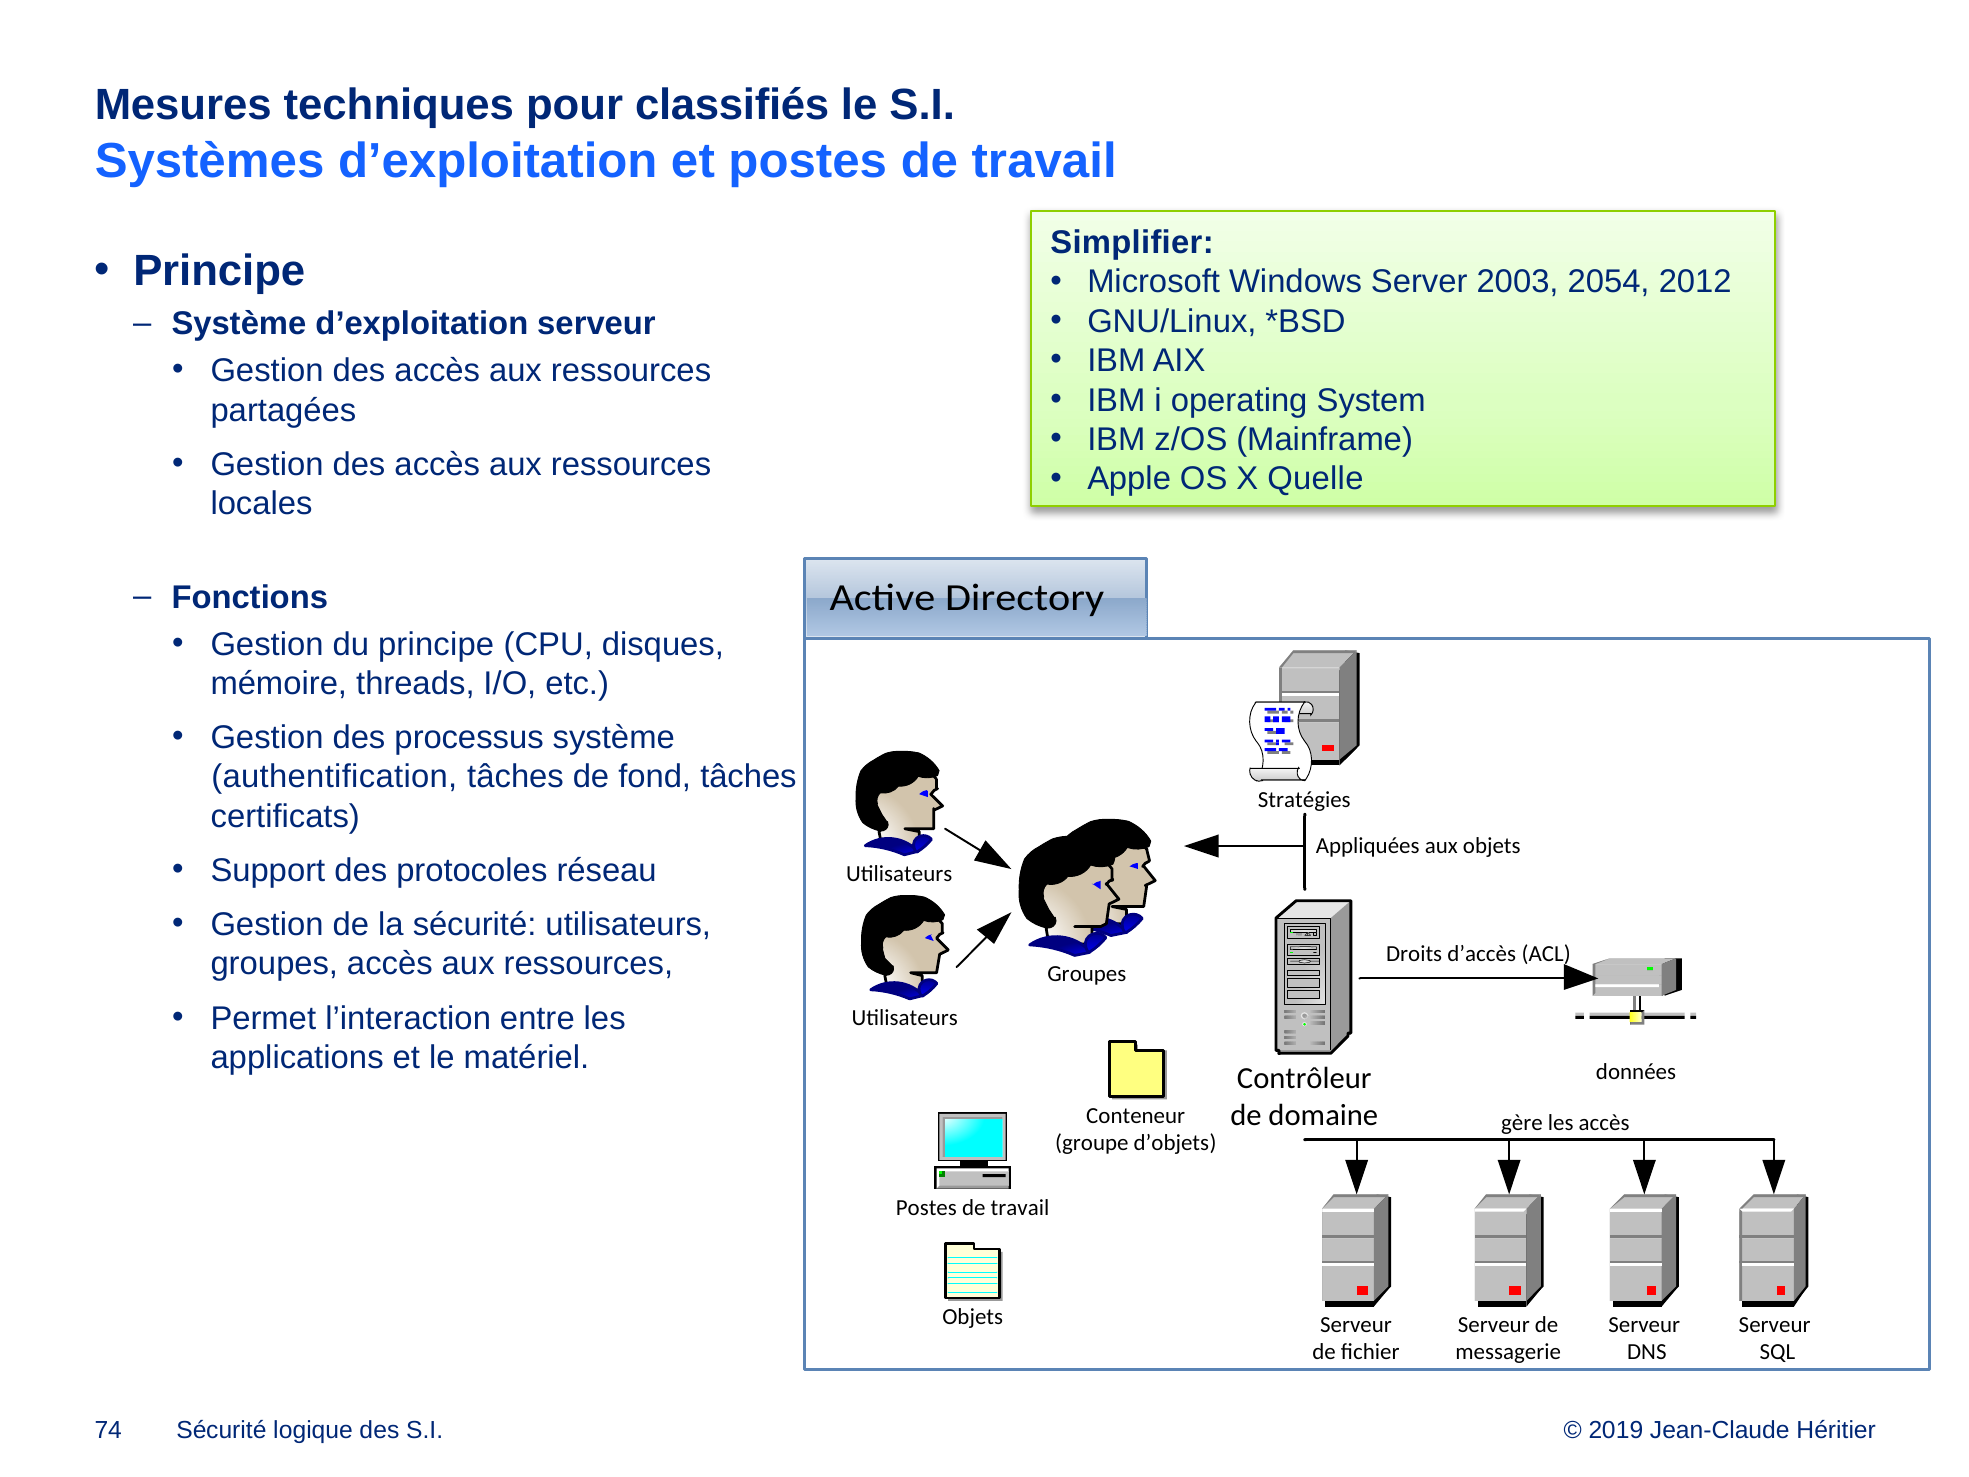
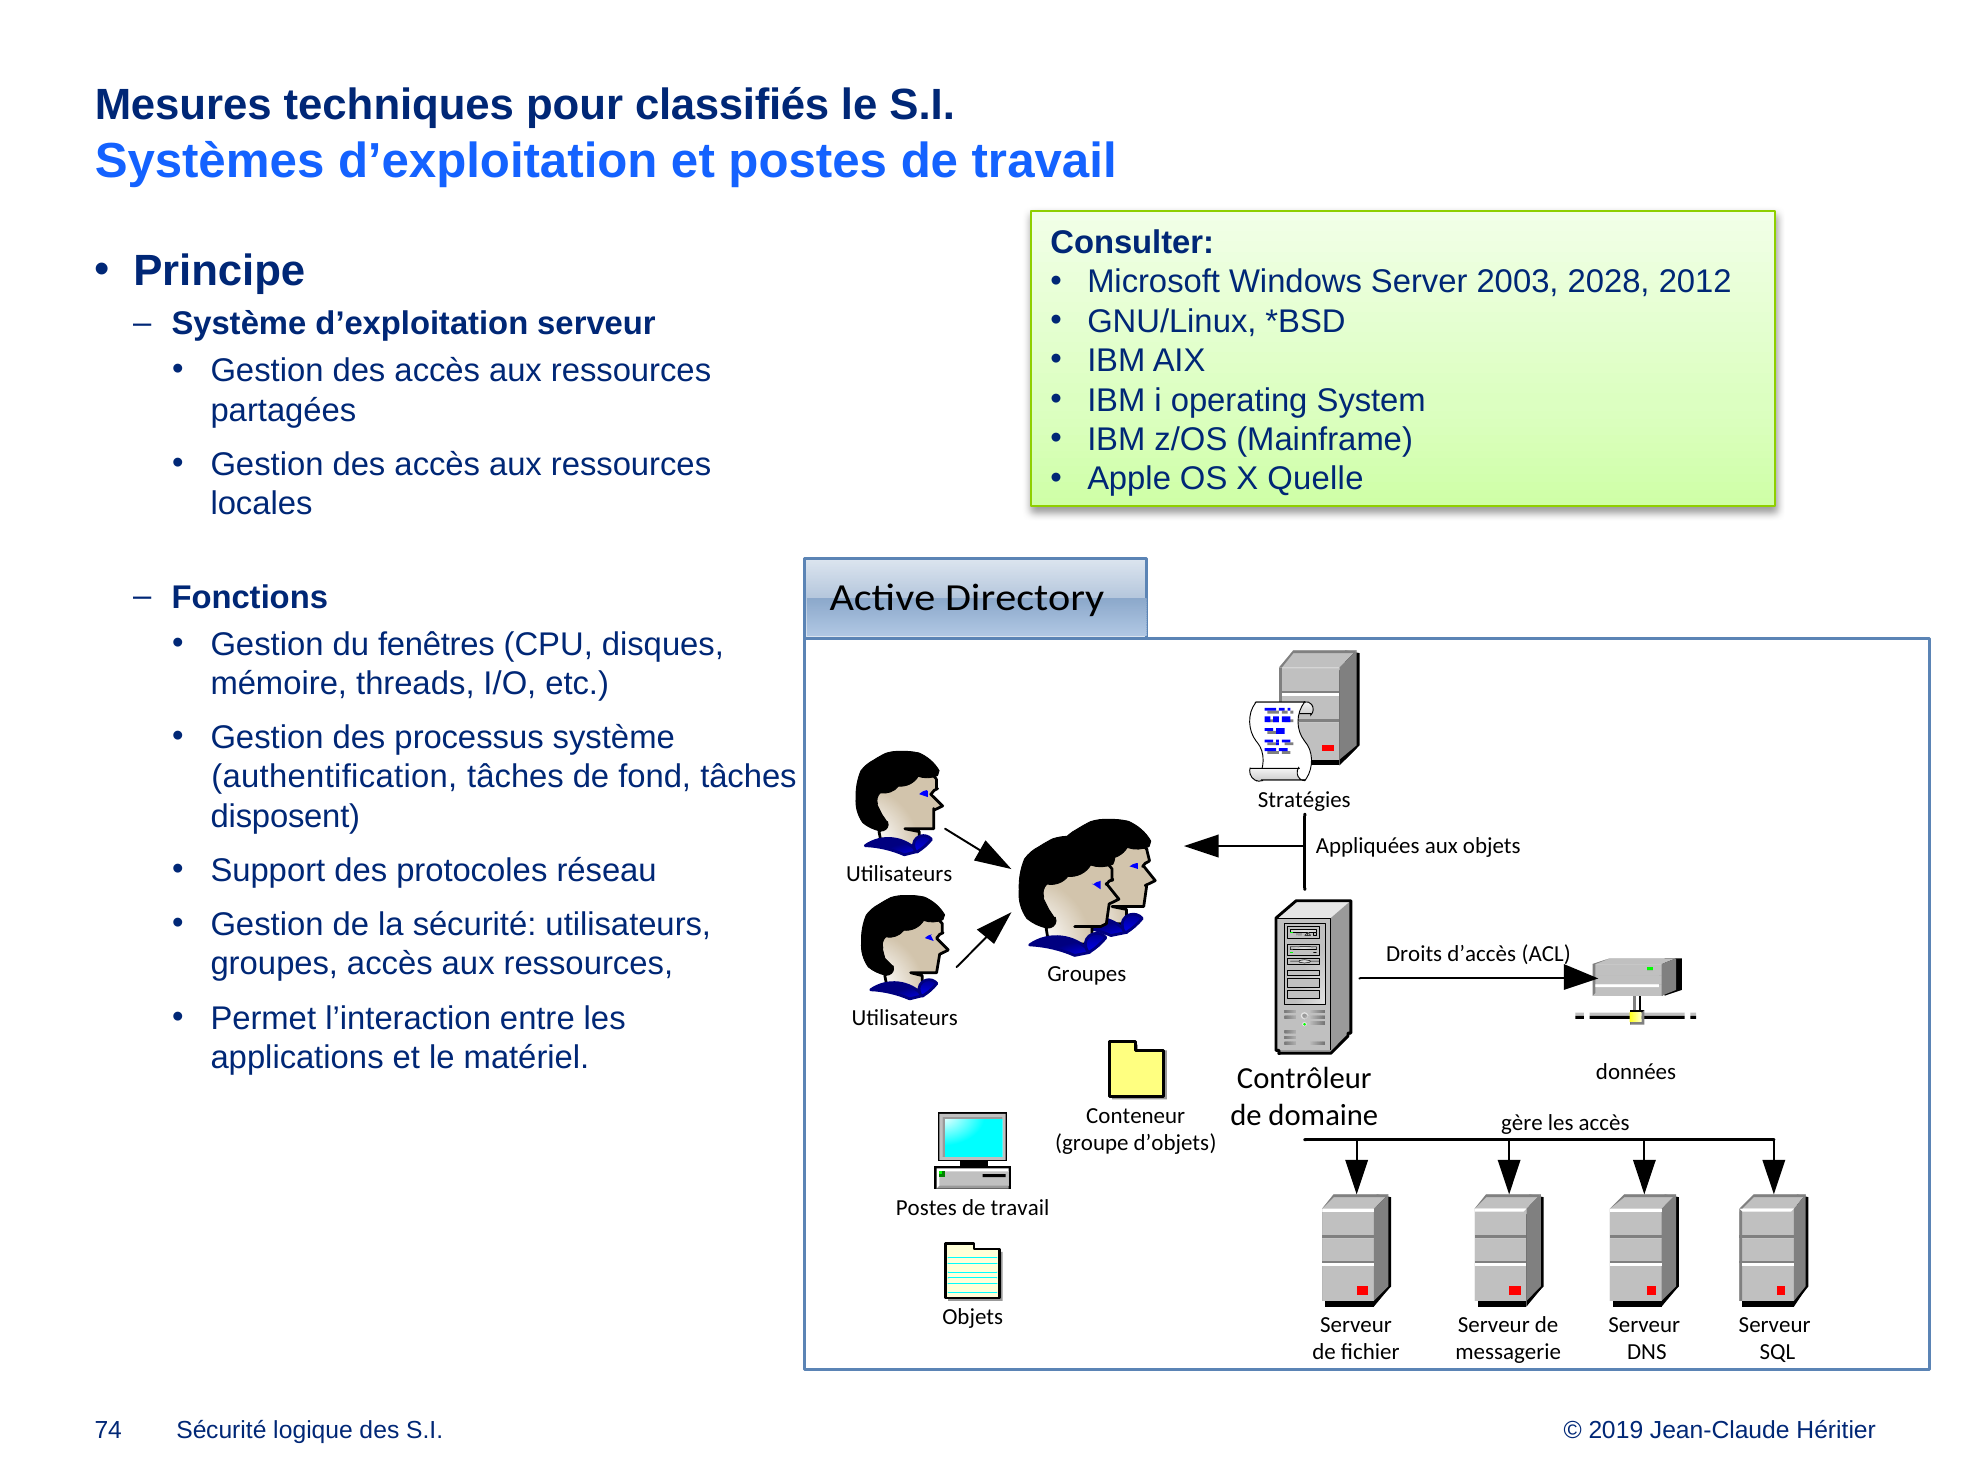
Simplifier: Simplifier -> Consulter
2054: 2054 -> 2028
du principe: principe -> fenêtres
certificats: certificats -> disposent
